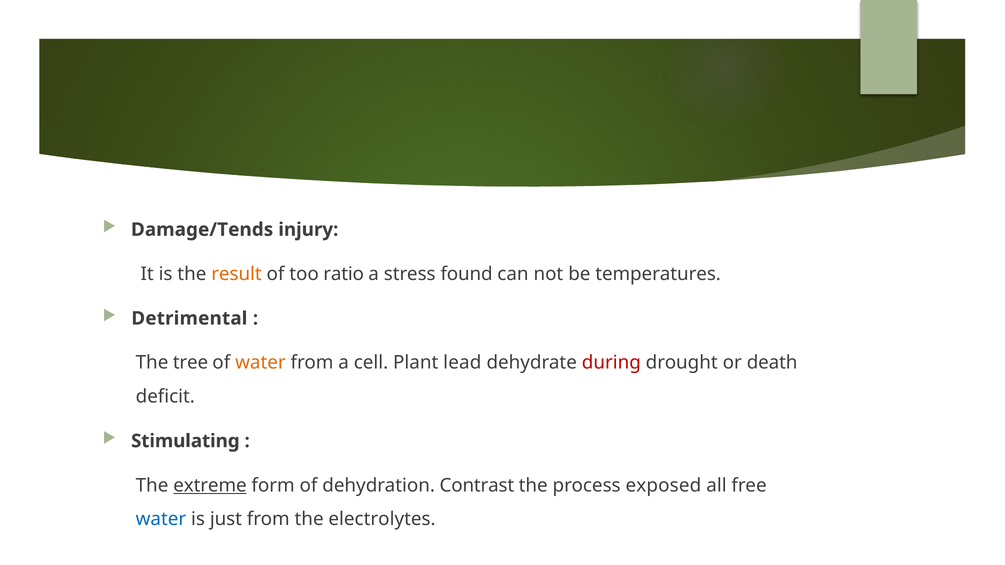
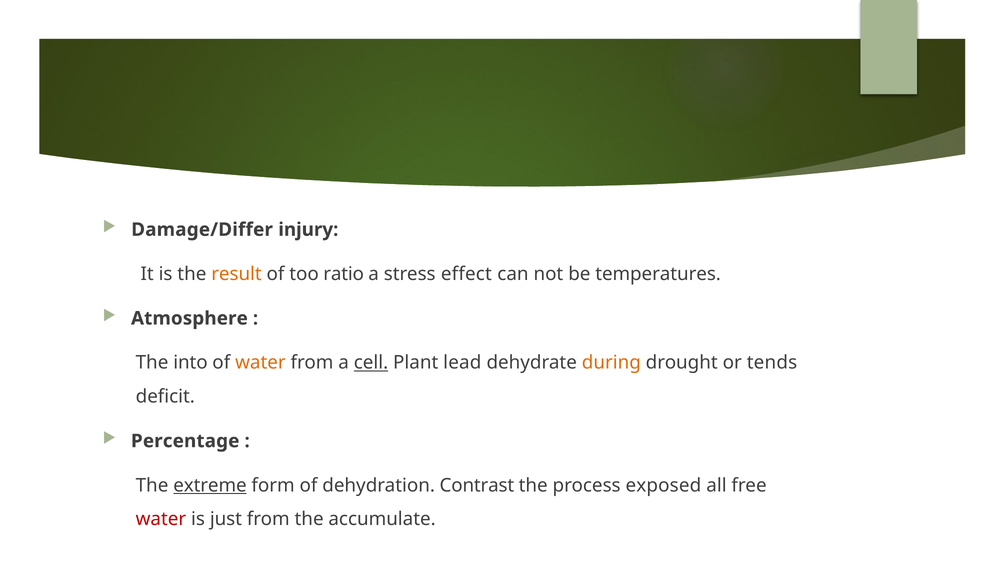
Damage/Tends: Damage/Tends -> Damage/Differ
found: found -> effect
Detrimental: Detrimental -> Atmosphere
tree: tree -> into
cell underline: none -> present
during colour: red -> orange
death: death -> tends
Stimulating: Stimulating -> Percentage
water at (161, 520) colour: blue -> red
electrolytes: electrolytes -> accumulate
